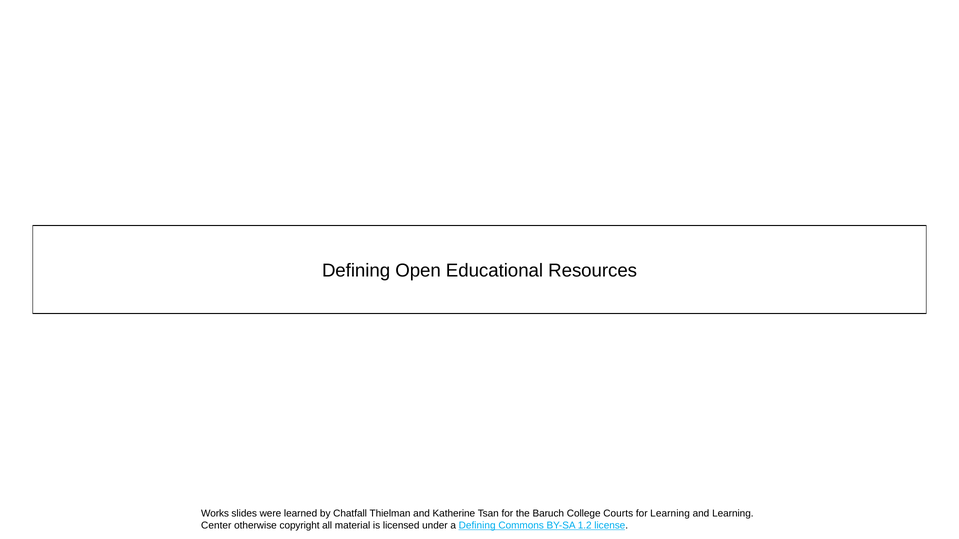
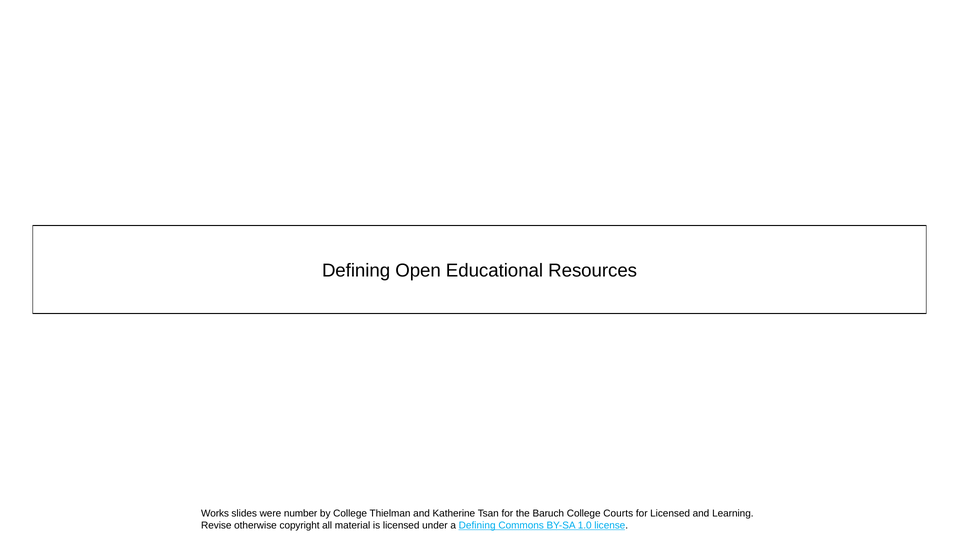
learned: learned -> number
by Chatfall: Chatfall -> College
for Learning: Learning -> Licensed
Center: Center -> Revise
1.2: 1.2 -> 1.0
